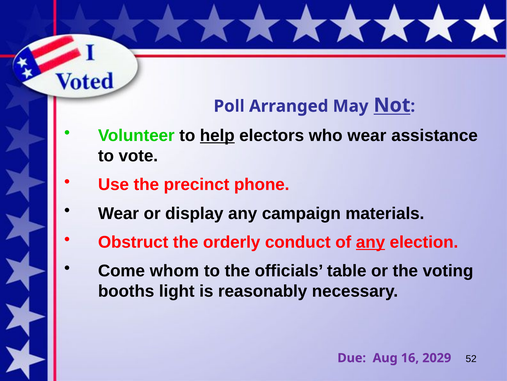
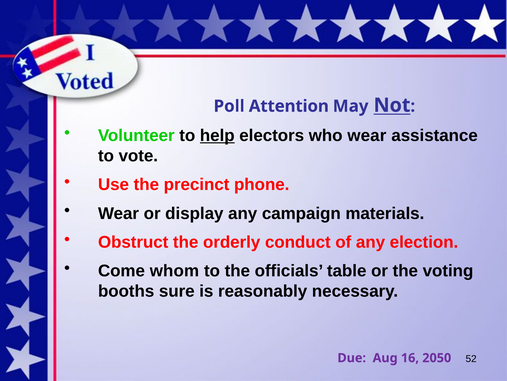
Arranged: Arranged -> Attention
any at (371, 242) underline: present -> none
light: light -> sure
2029: 2029 -> 2050
